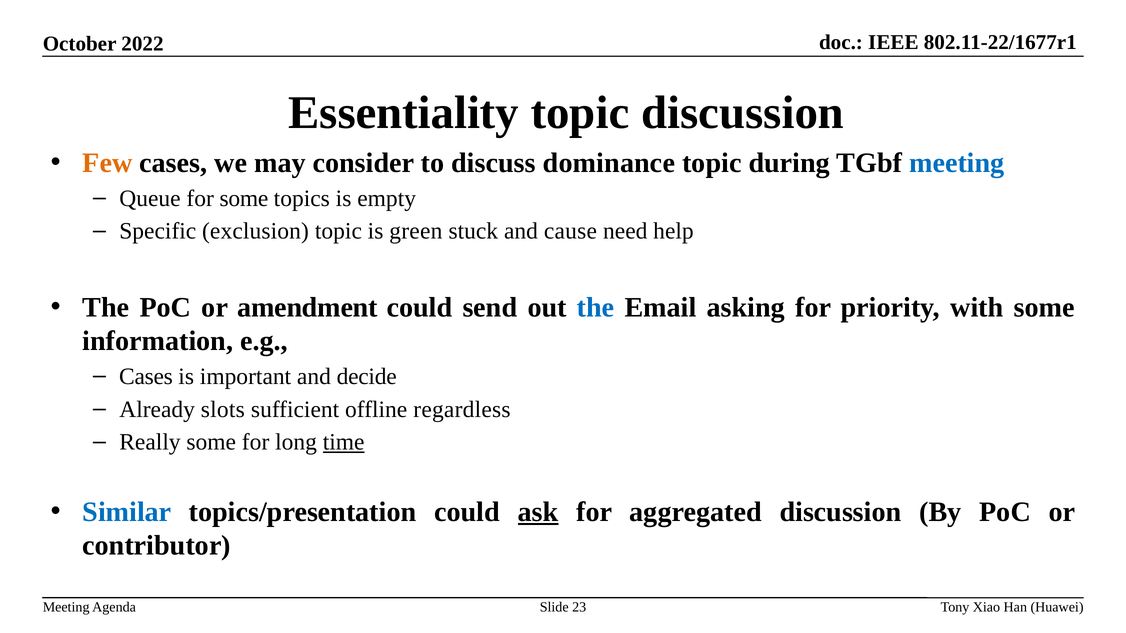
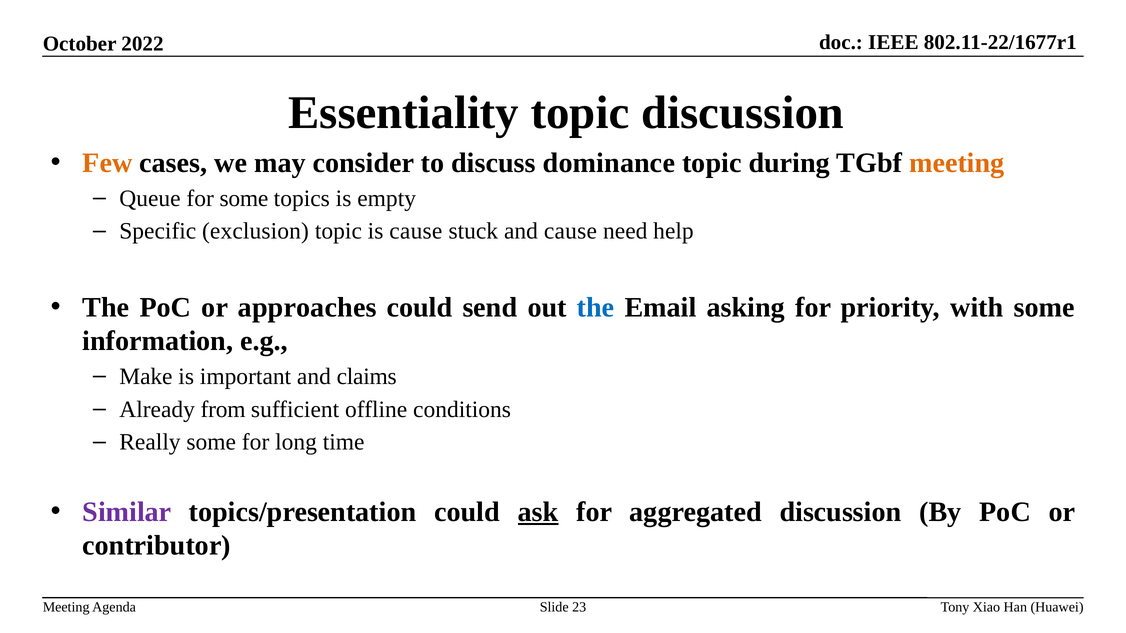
meeting at (957, 163) colour: blue -> orange
is green: green -> cause
amendment: amendment -> approaches
Cases at (146, 377): Cases -> Make
decide: decide -> claims
slots: slots -> from
regardless: regardless -> conditions
time underline: present -> none
Similar colour: blue -> purple
